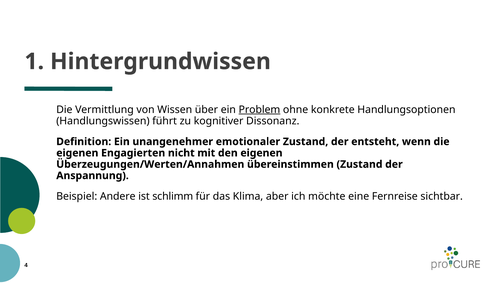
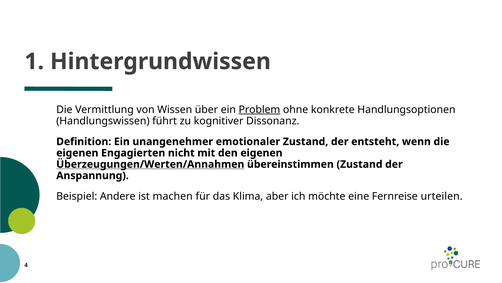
Überzeugungen/Werten/Annahmen underline: none -> present
schlimm: schlimm -> machen
sichtbar: sichtbar -> urteilen
